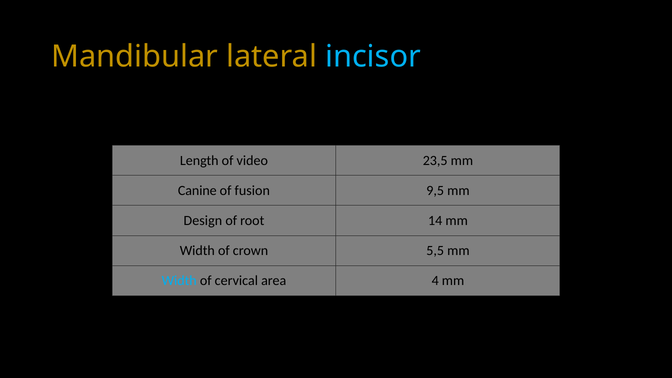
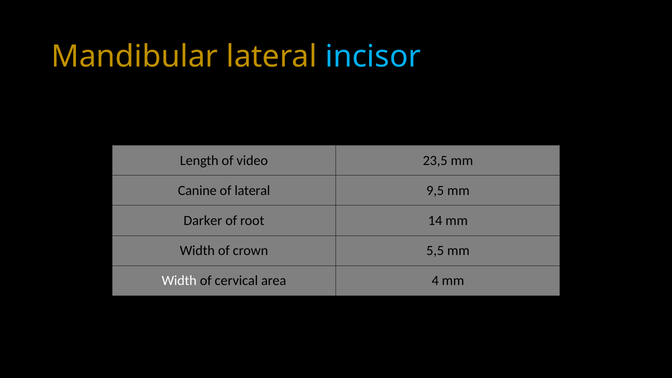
of fusion: fusion -> lateral
Design: Design -> Darker
Width at (179, 281) colour: light blue -> white
